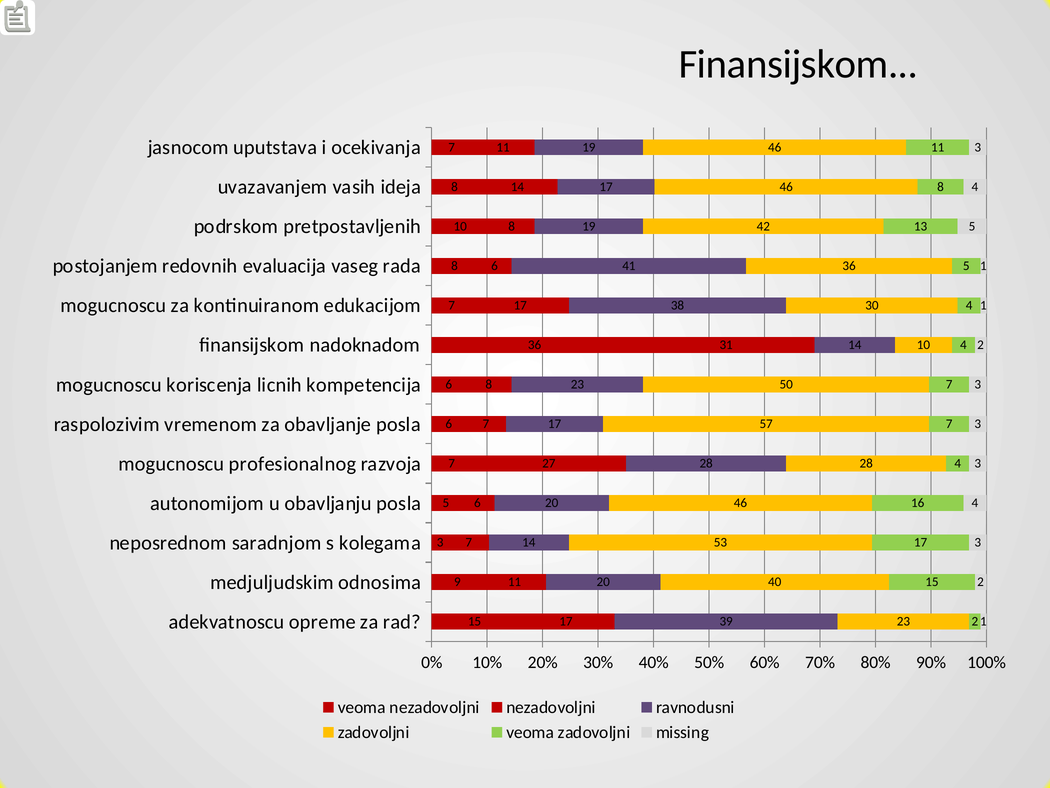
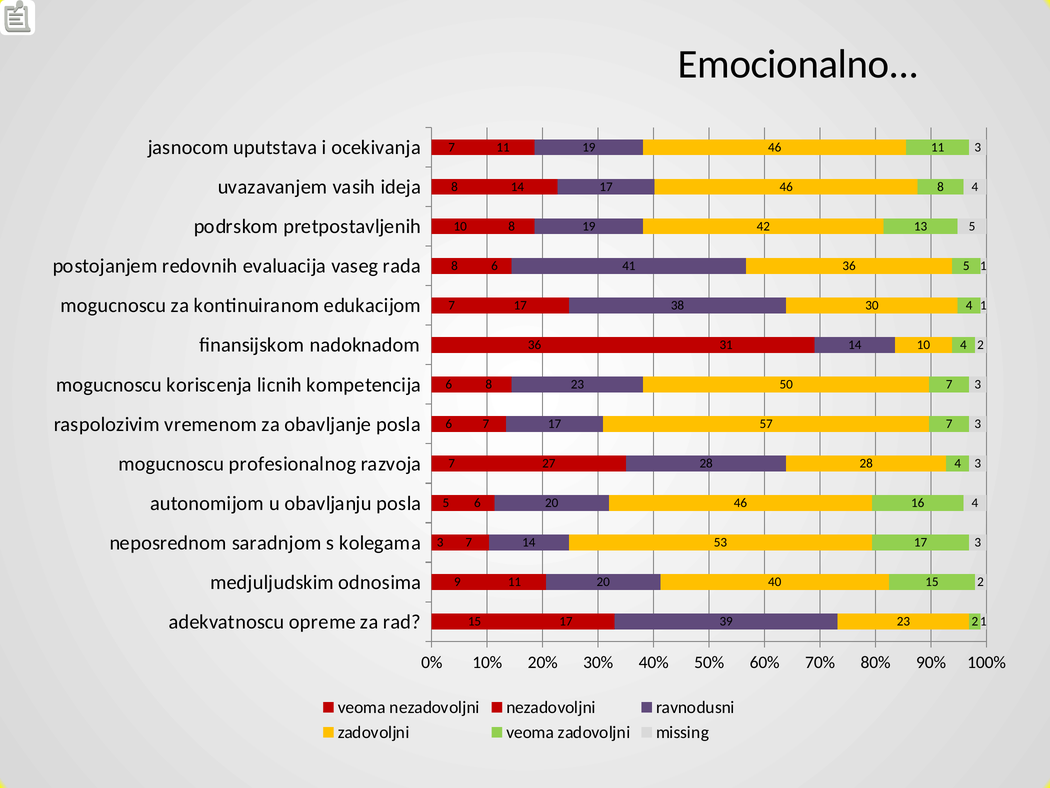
Finansijskom at (798, 64): Finansijskom -> Emocionalno
